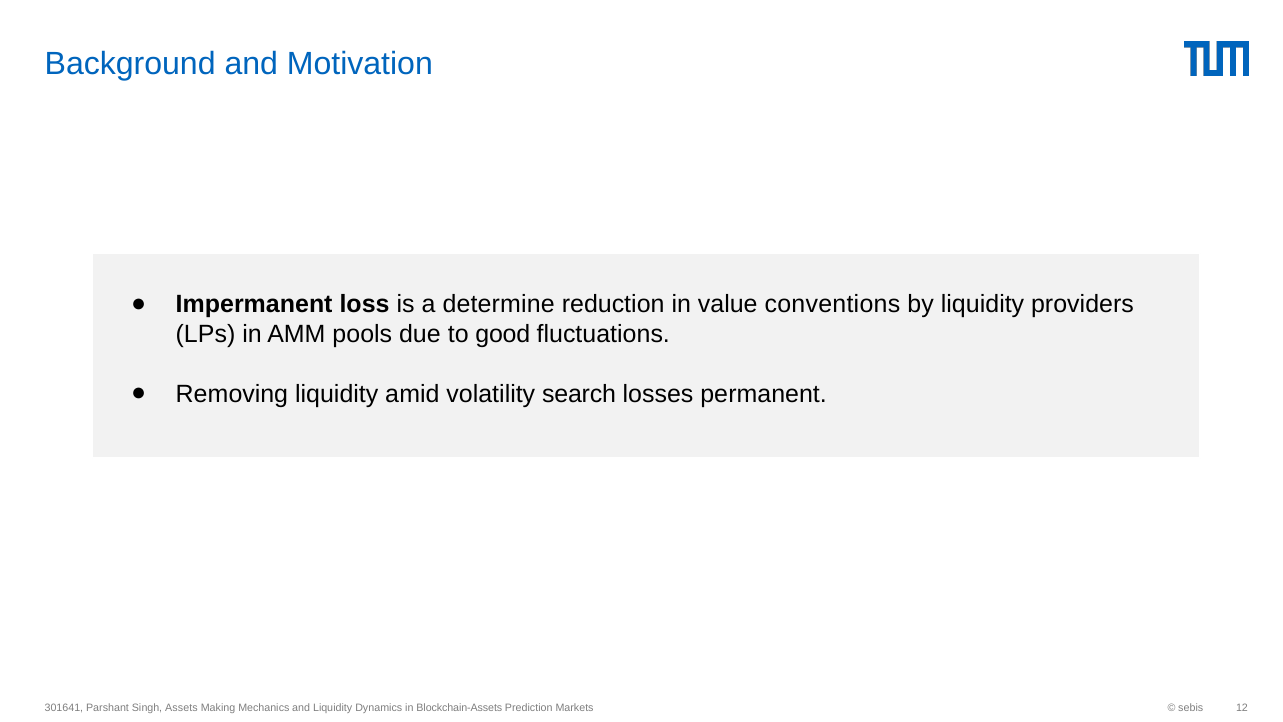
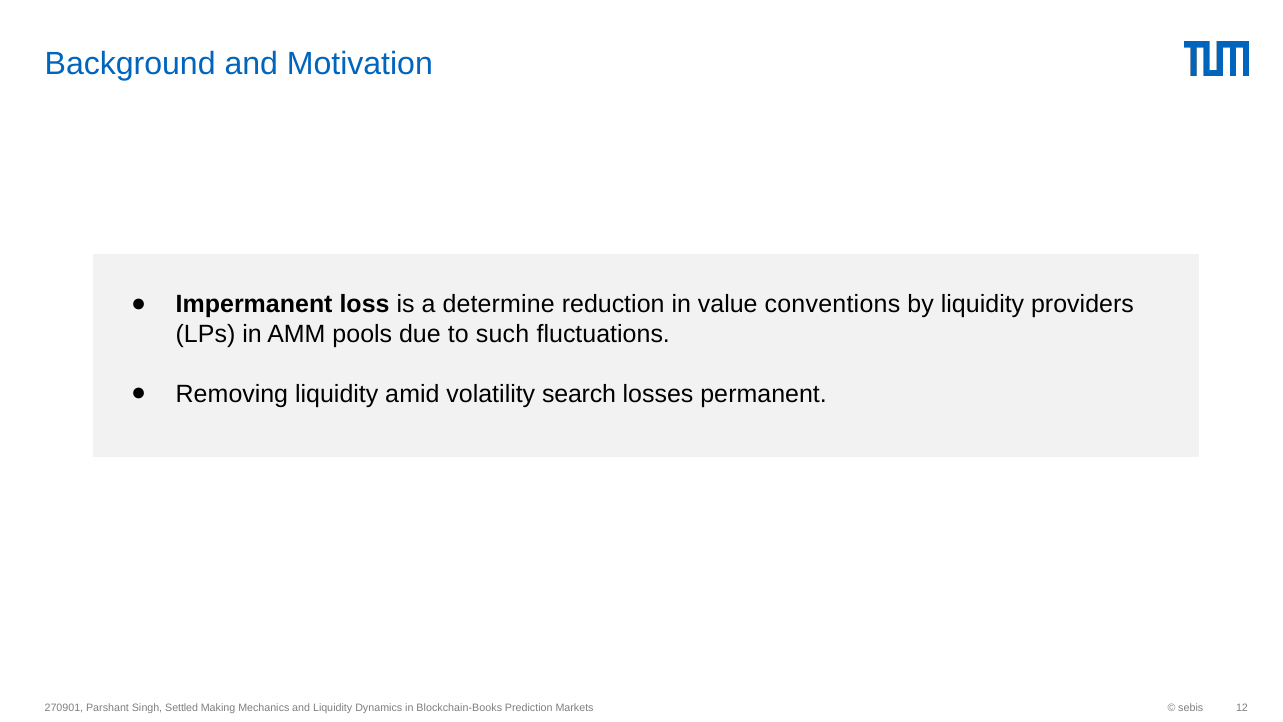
good: good -> such
301641: 301641 -> 270901
Assets: Assets -> Settled
Blockchain-Assets: Blockchain-Assets -> Blockchain-Books
